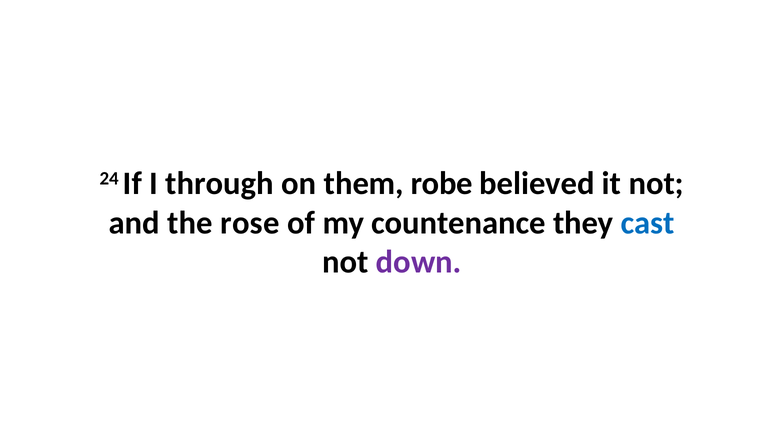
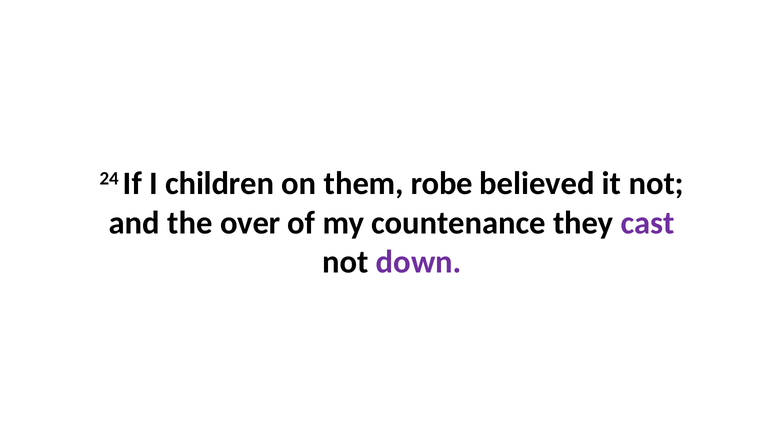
through: through -> children
rose: rose -> over
cast colour: blue -> purple
